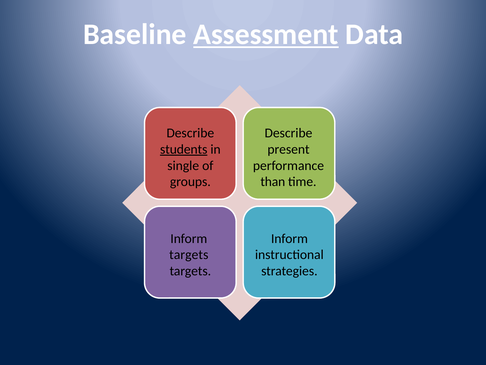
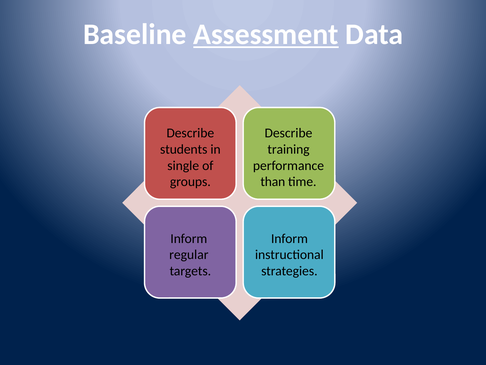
students underline: present -> none
present: present -> training
targets at (189, 254): targets -> regular
